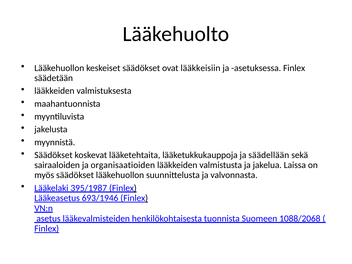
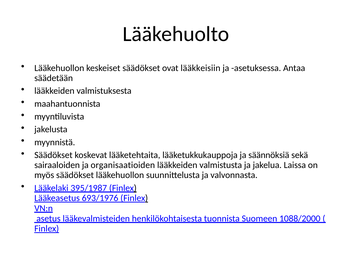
asetuksessa Finlex: Finlex -> Antaa
säädellään: säädellään -> säännöksiä
693/1946: 693/1946 -> 693/1976
1088/2068: 1088/2068 -> 1088/2000
